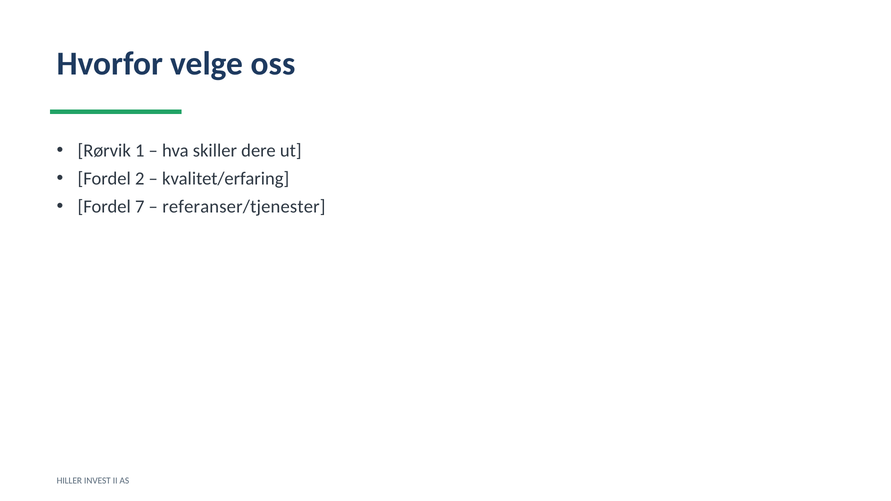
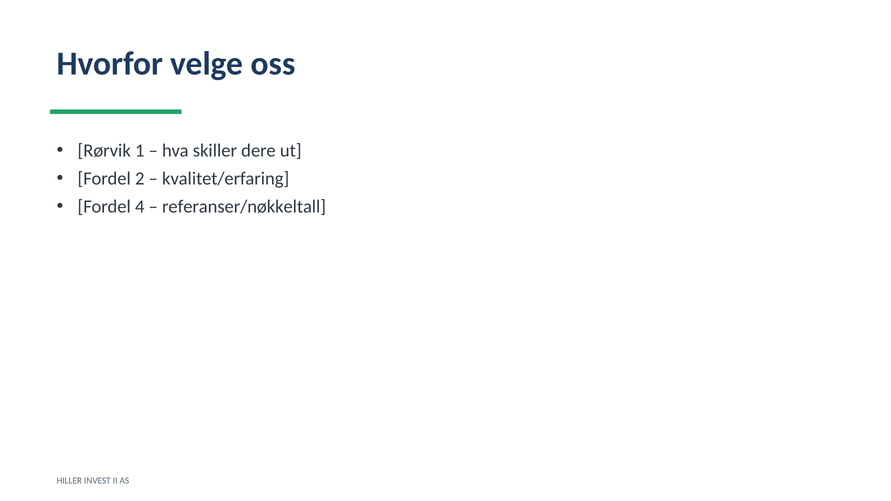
7: 7 -> 4
referanser/tjenester: referanser/tjenester -> referanser/nøkkeltall
